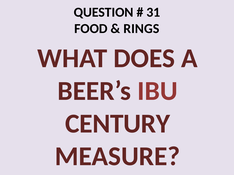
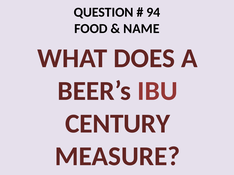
31: 31 -> 94
RINGS: RINGS -> NAME
